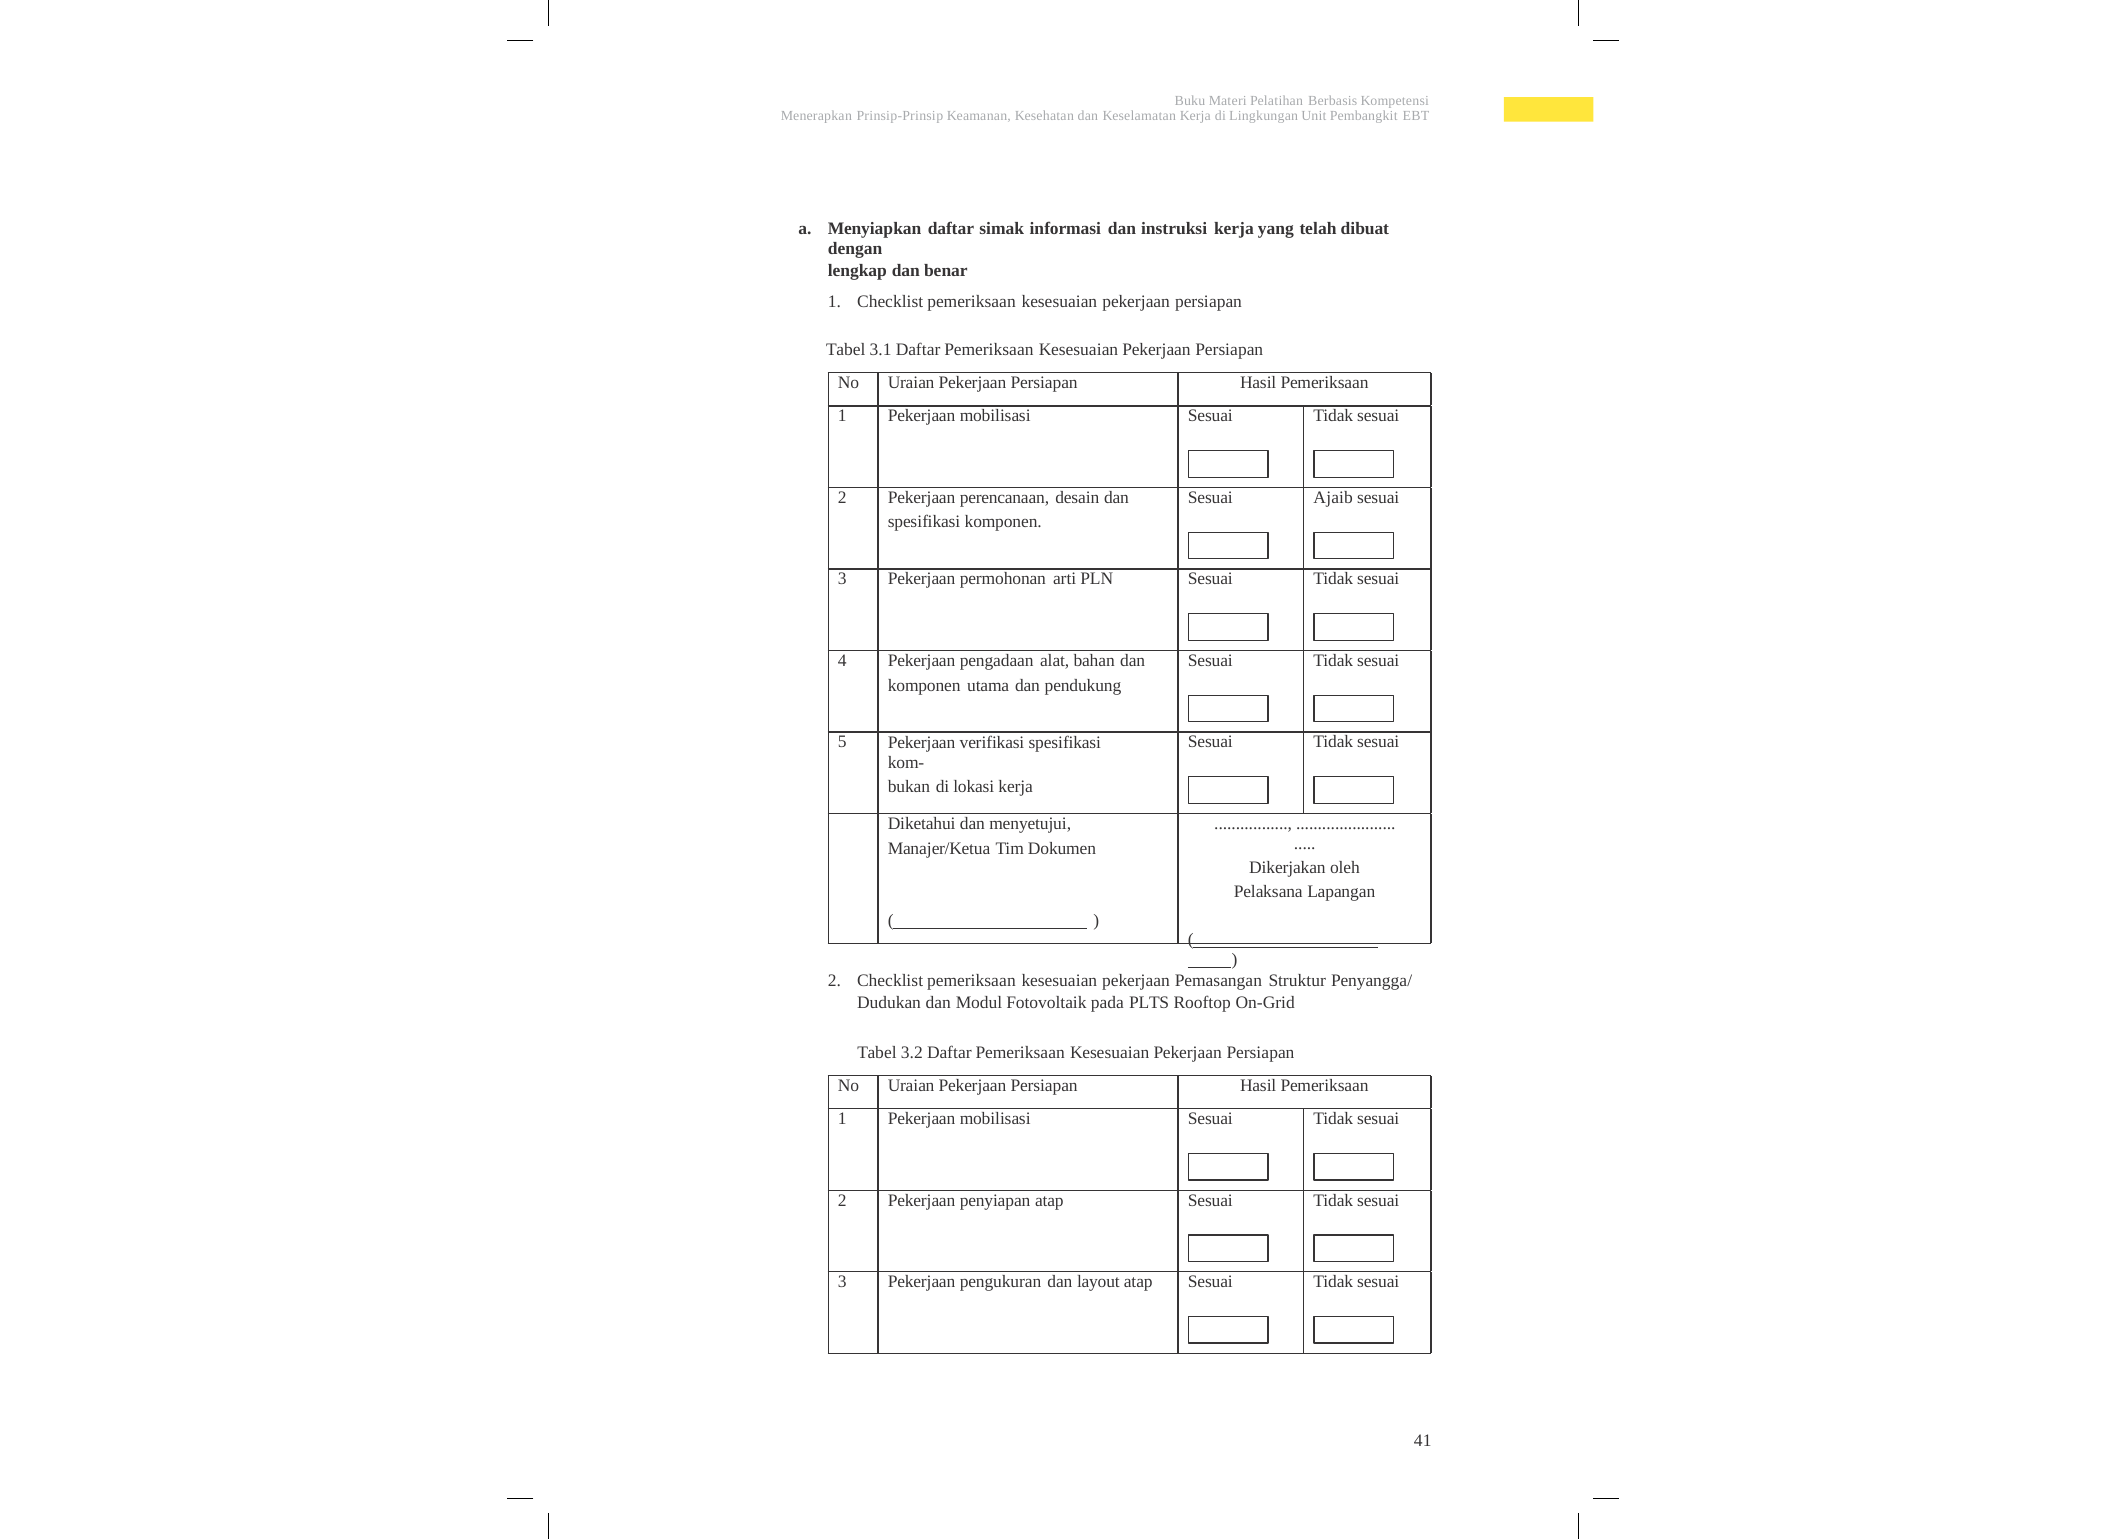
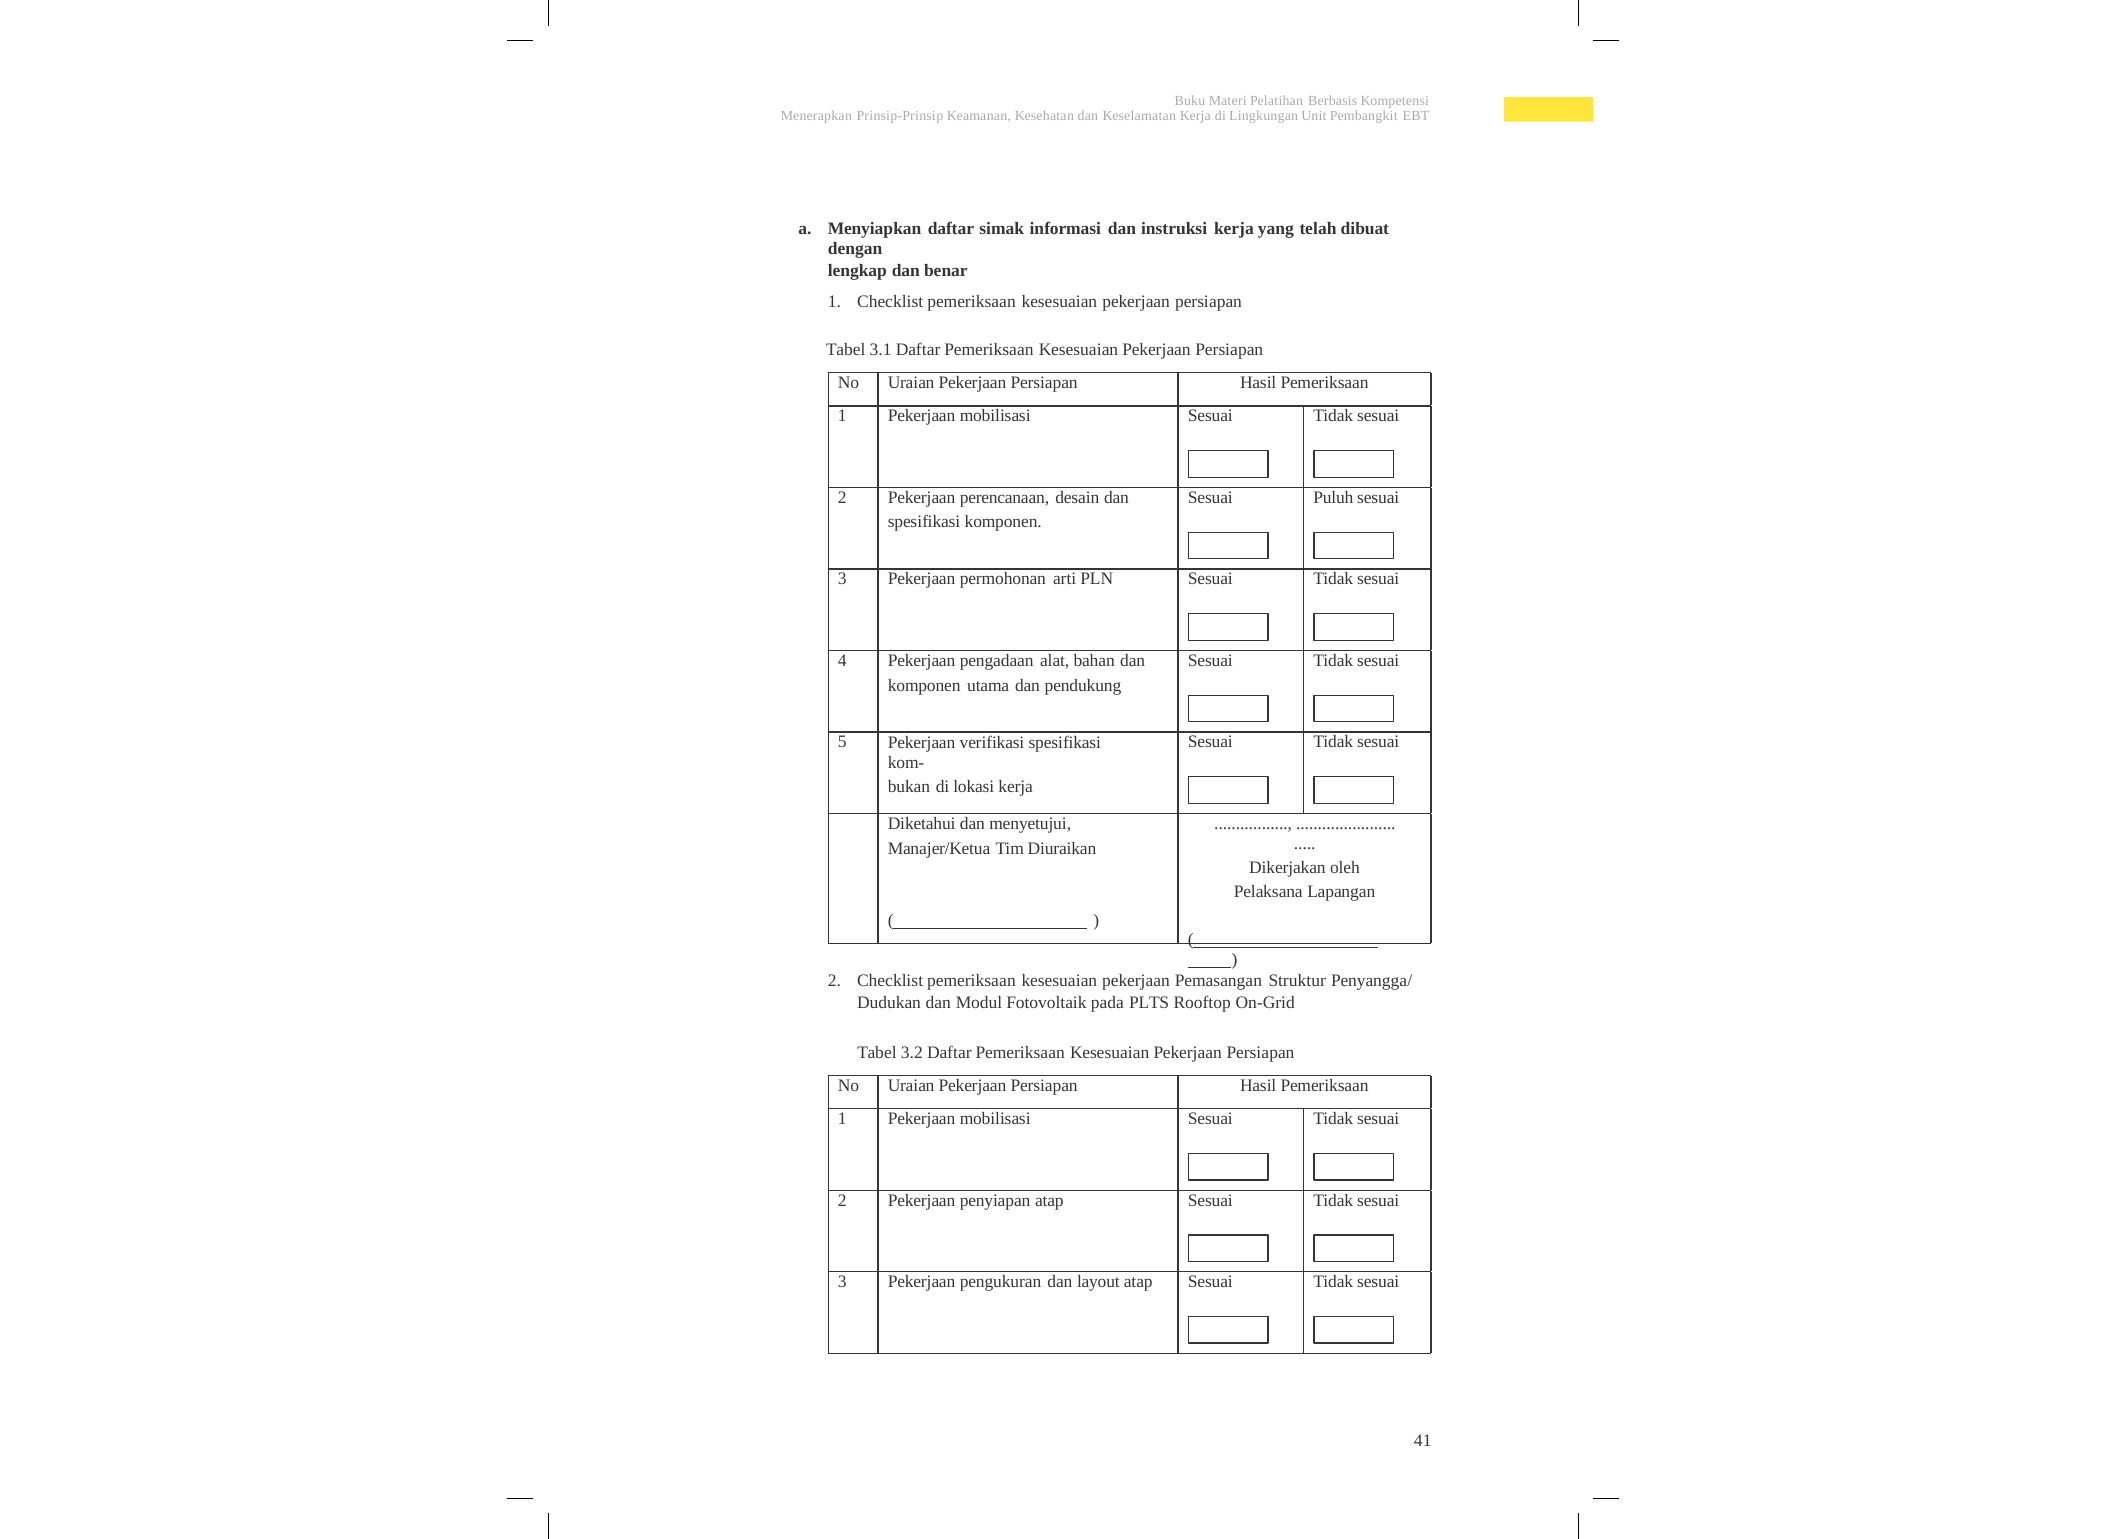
Ajaib: Ajaib -> Puluh
Dokumen: Dokumen -> Diuraikan
